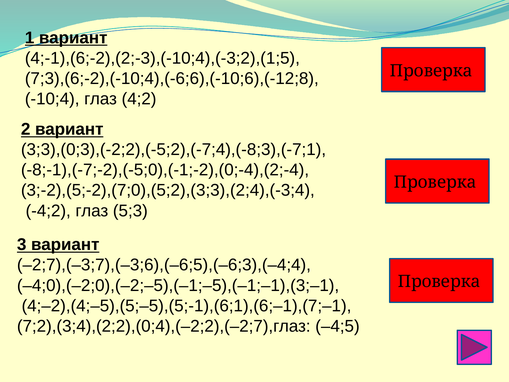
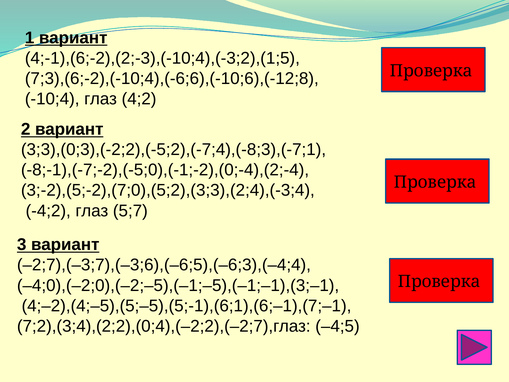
5;3: 5;3 -> 5;7
